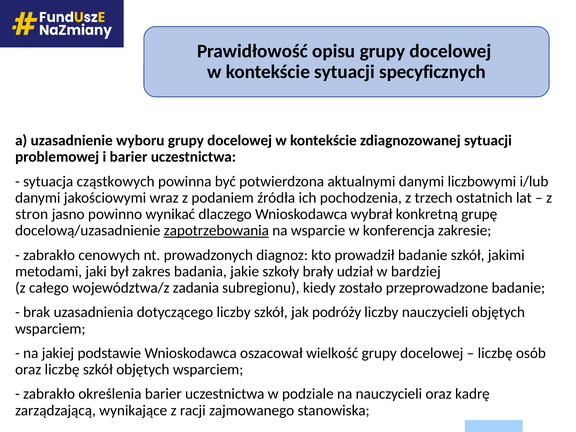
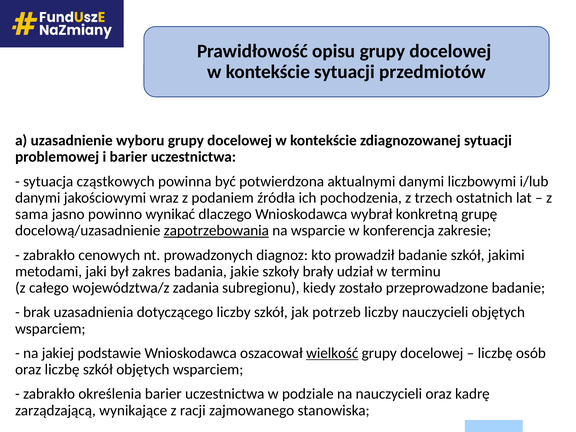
specyficznych: specyficznych -> przedmiotów
stron: stron -> sama
bardziej: bardziej -> terminu
podróży: podróży -> potrzeb
wielkość underline: none -> present
